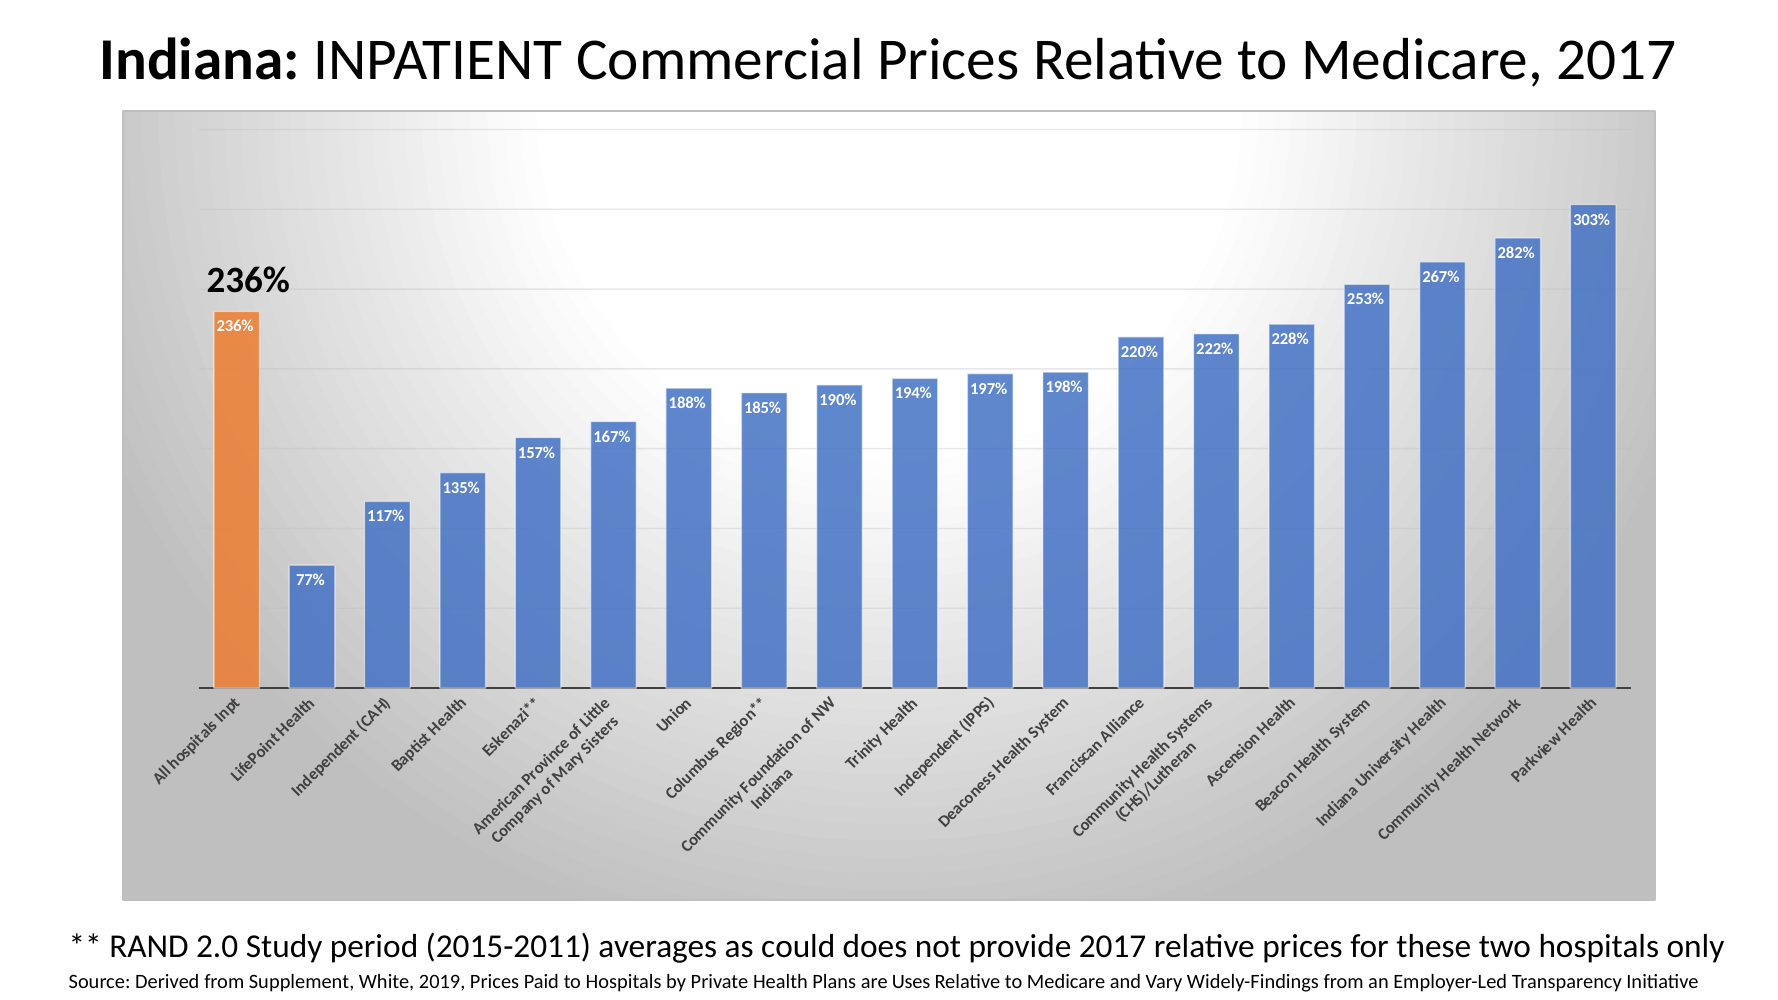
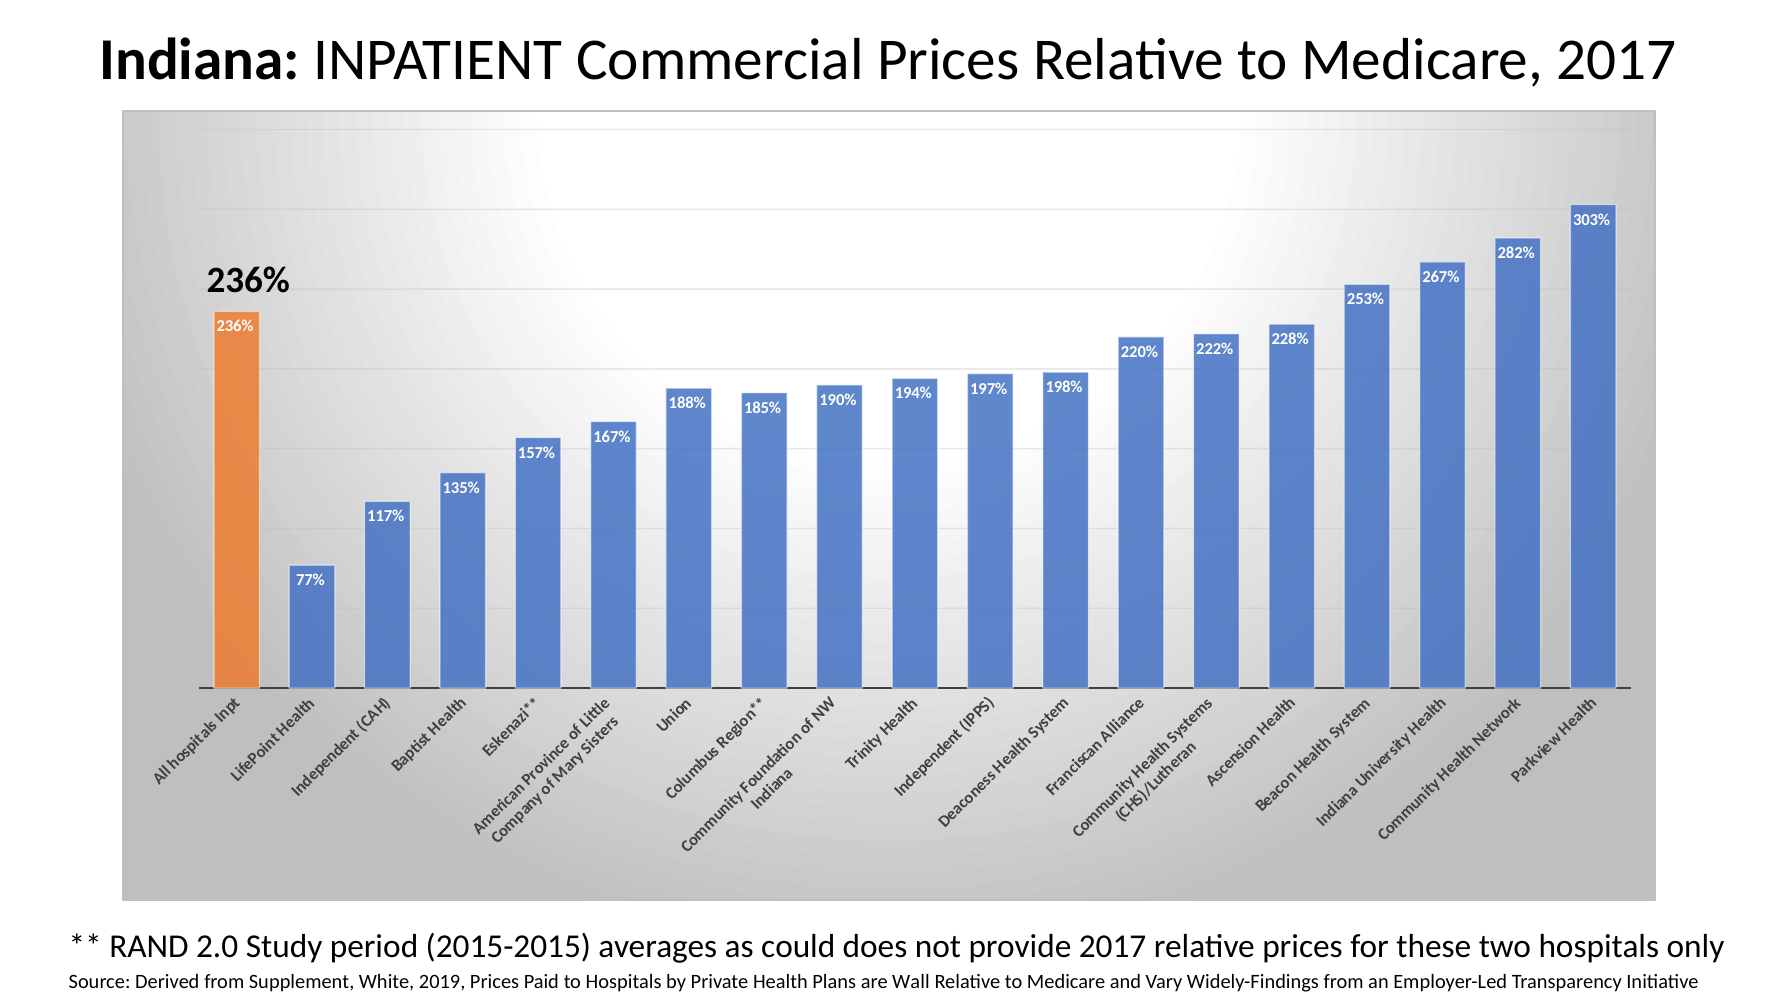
2015-2011: 2015-2011 -> 2015-2015
Uses: Uses -> Wall
